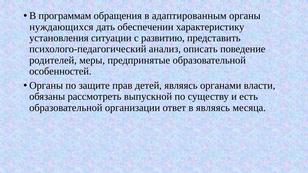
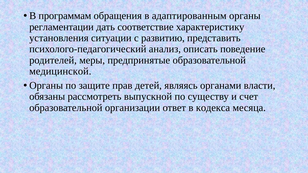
нуждающихся: нуждающихся -> регламентации
обеспечении: обеспечении -> соответствие
особенностей: особенностей -> медицинской
есть: есть -> счет
в являясь: являясь -> кодекса
